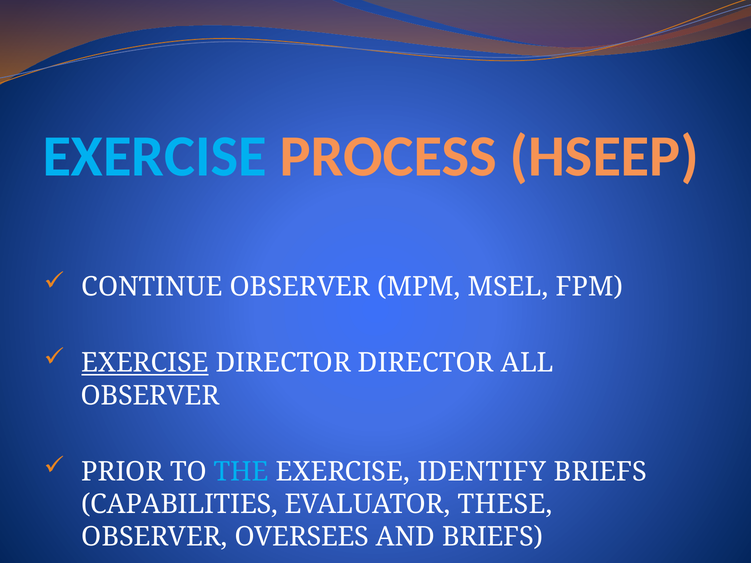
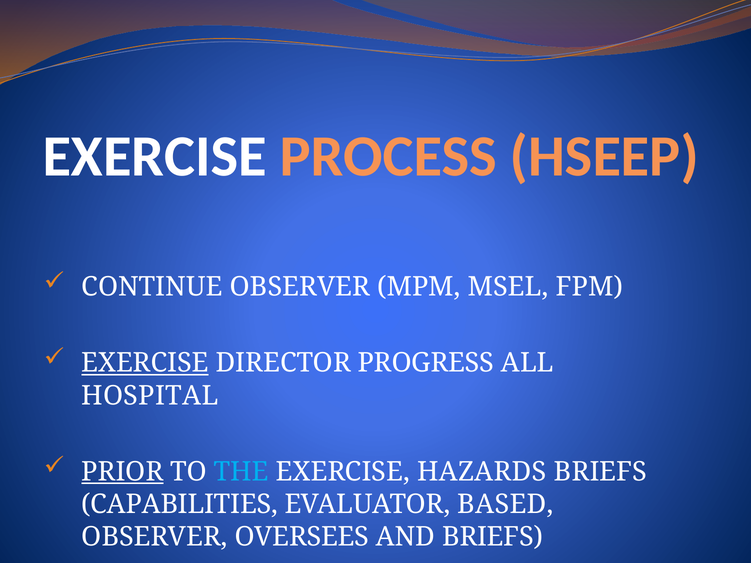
EXERCISE at (155, 157) colour: light blue -> white
DIRECTOR DIRECTOR: DIRECTOR -> PROGRESS
OBSERVER at (150, 396): OBSERVER -> HOSPITAL
PRIOR underline: none -> present
IDENTIFY: IDENTIFY -> HAZARDS
THESE: THESE -> BASED
